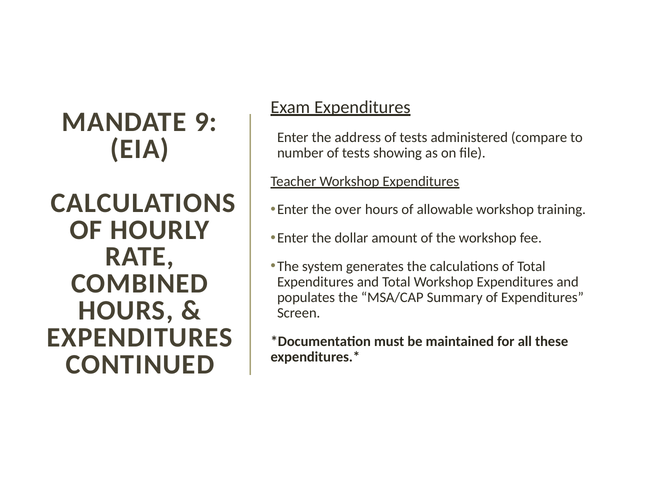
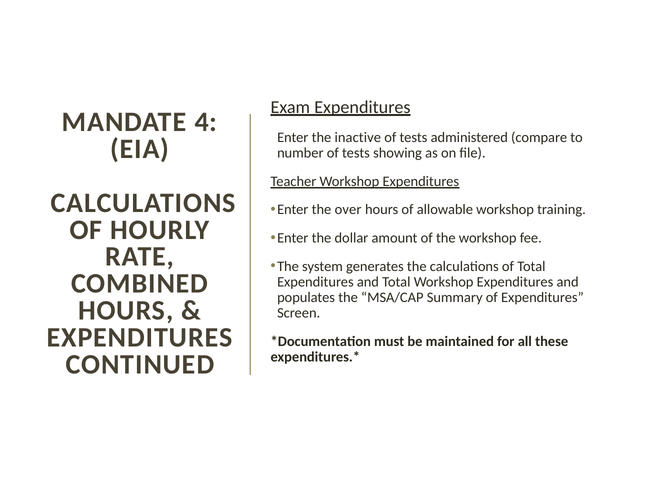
9: 9 -> 4
address: address -> inactive
